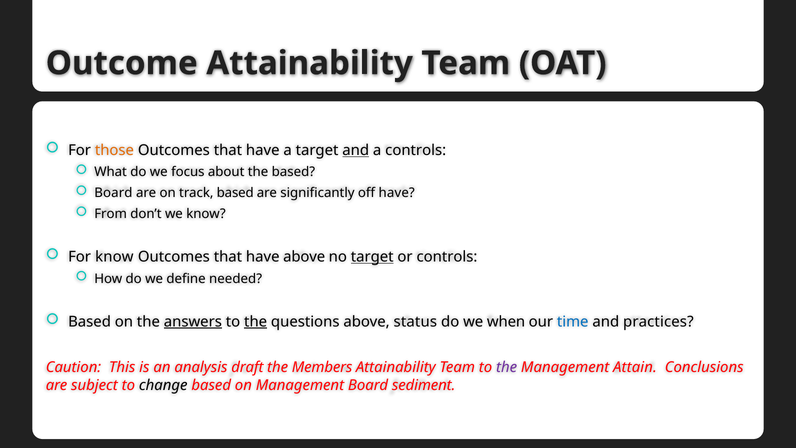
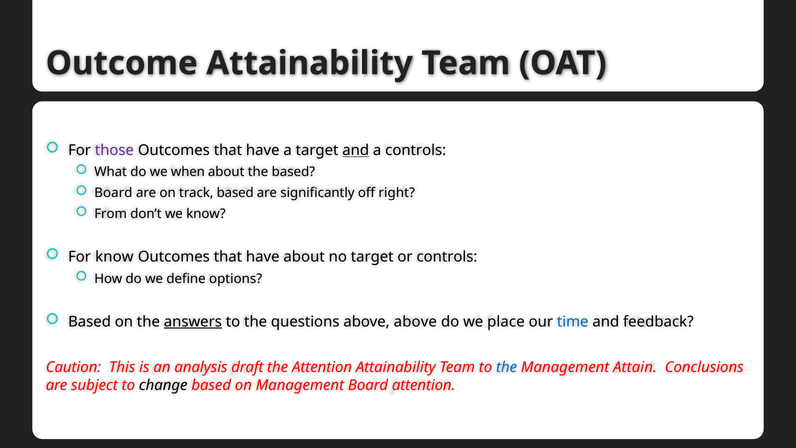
those colour: orange -> purple
focus: focus -> when
off have: have -> right
have above: above -> about
target at (372, 257) underline: present -> none
needed: needed -> options
the at (256, 321) underline: present -> none
above status: status -> above
when: when -> place
practices: practices -> feedback
the Members: Members -> Attention
the at (507, 367) colour: purple -> blue
Board sediment: sediment -> attention
